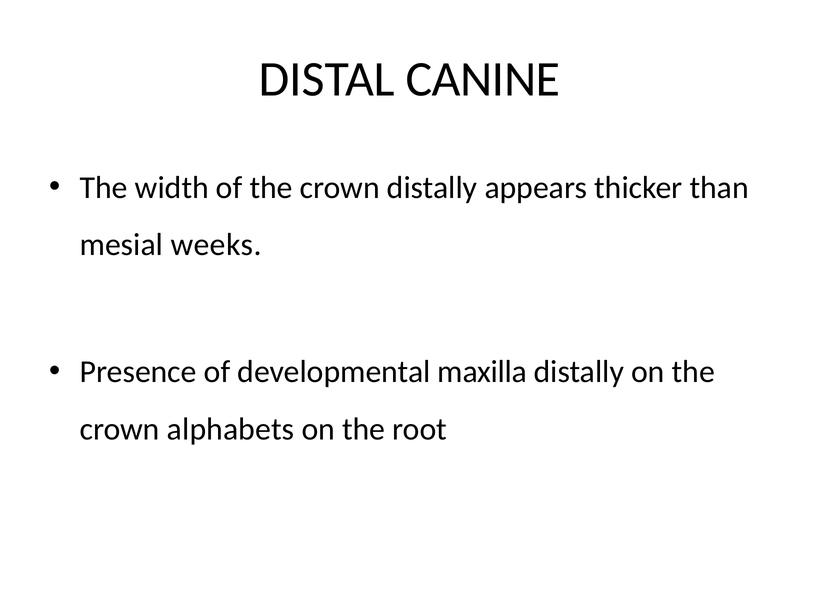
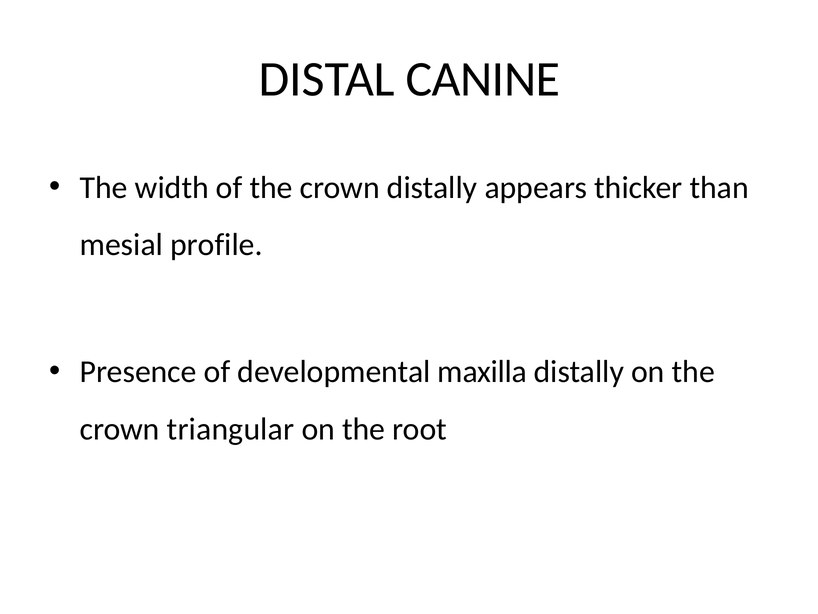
weeks: weeks -> profile
alphabets: alphabets -> triangular
